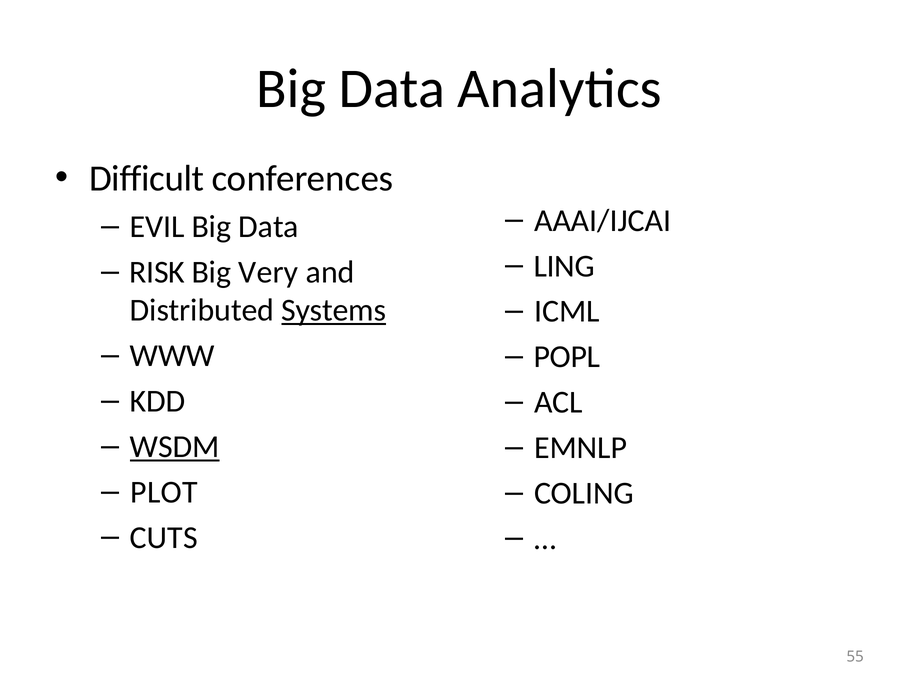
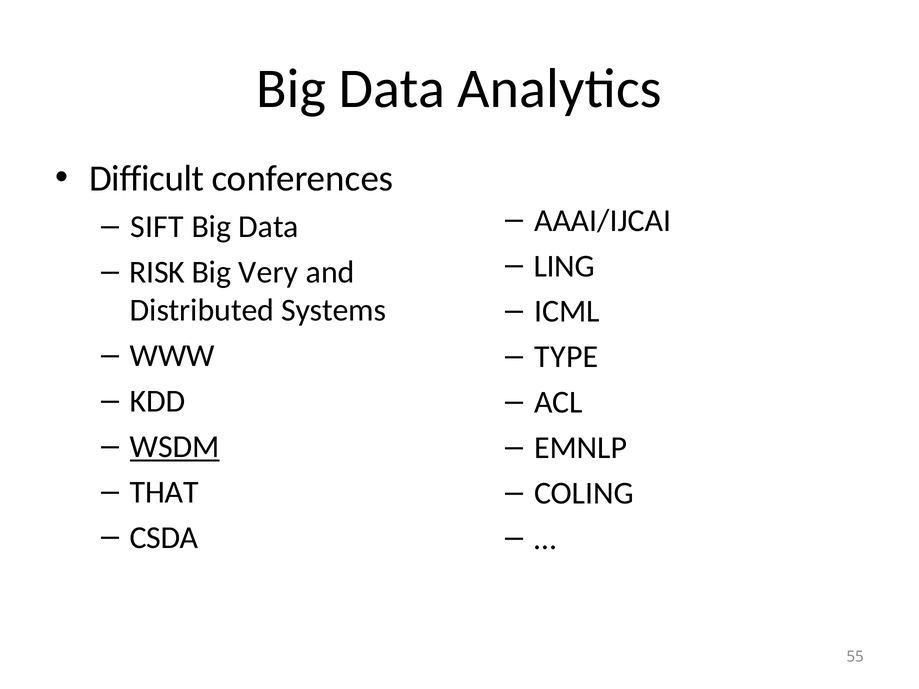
EVIL: EVIL -> SIFT
Systems underline: present -> none
POPL: POPL -> TYPE
PLOT: PLOT -> THAT
CUTS: CUTS -> CSDA
